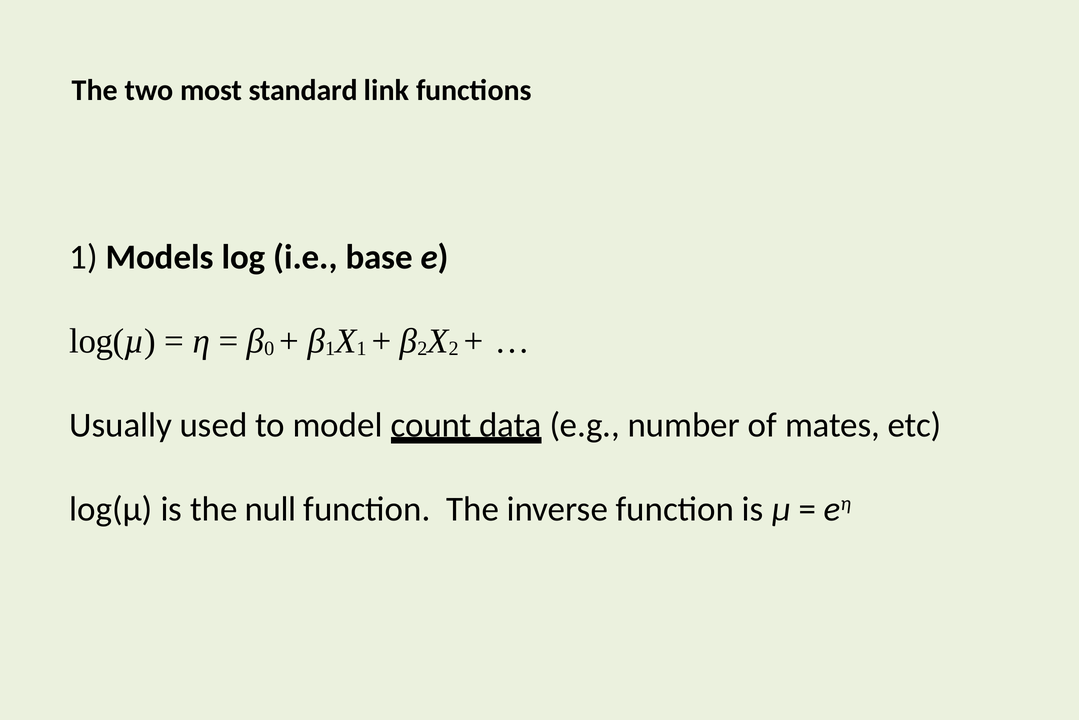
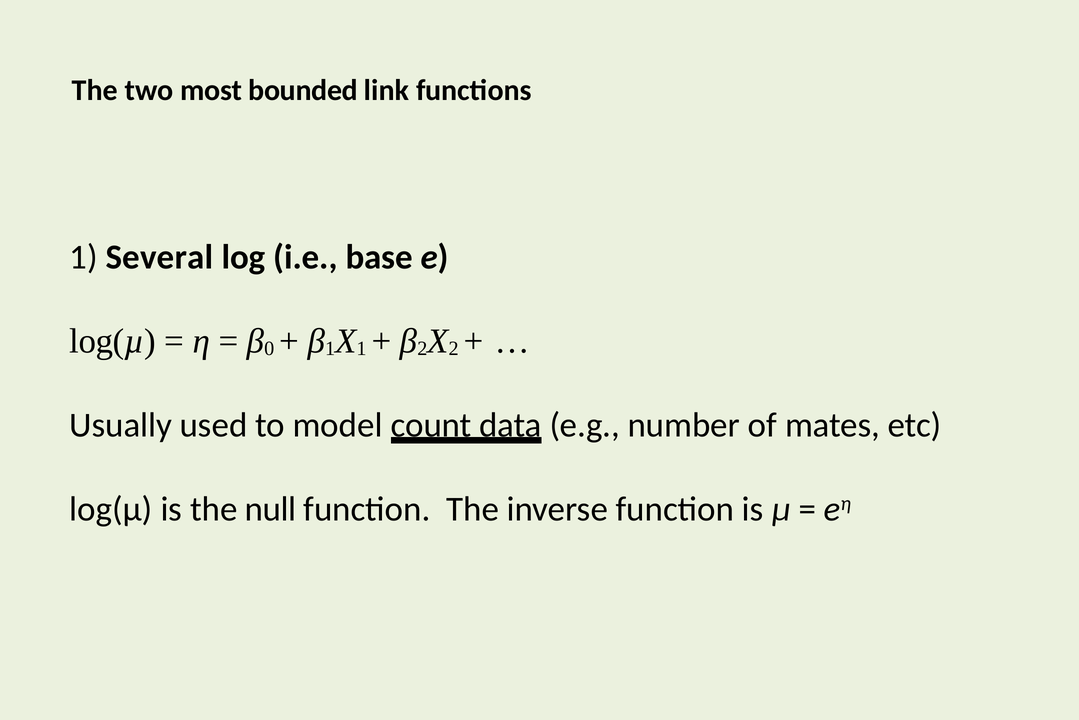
standard: standard -> bounded
Models: Models -> Several
